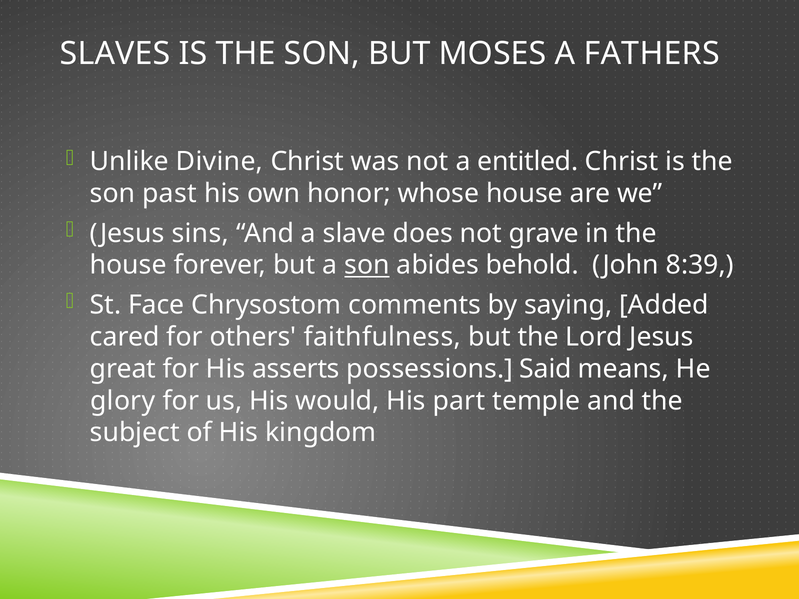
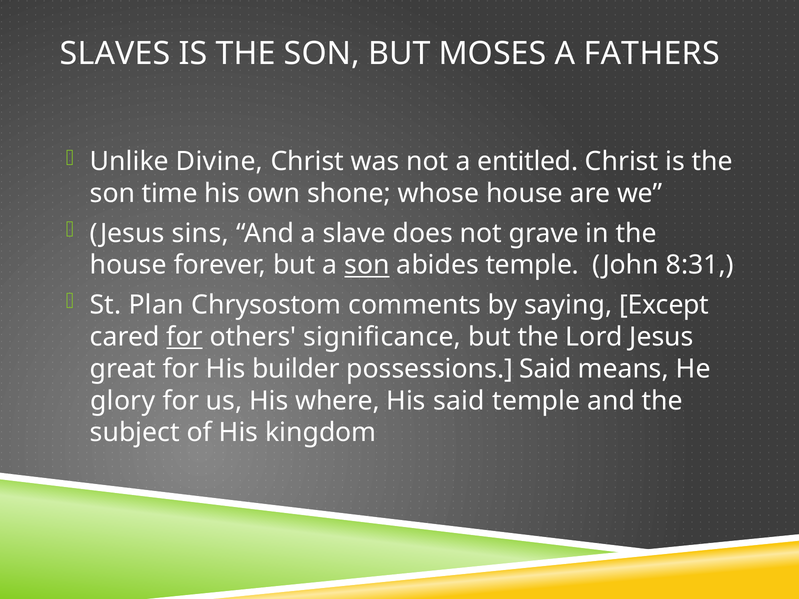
past: past -> time
honor: honor -> shone
abides behold: behold -> temple
8:39: 8:39 -> 8:31
Face: Face -> Plan
Added: Added -> Except
for at (185, 337) underline: none -> present
faithfulness: faithfulness -> significance
asserts: asserts -> builder
would: would -> where
His part: part -> said
